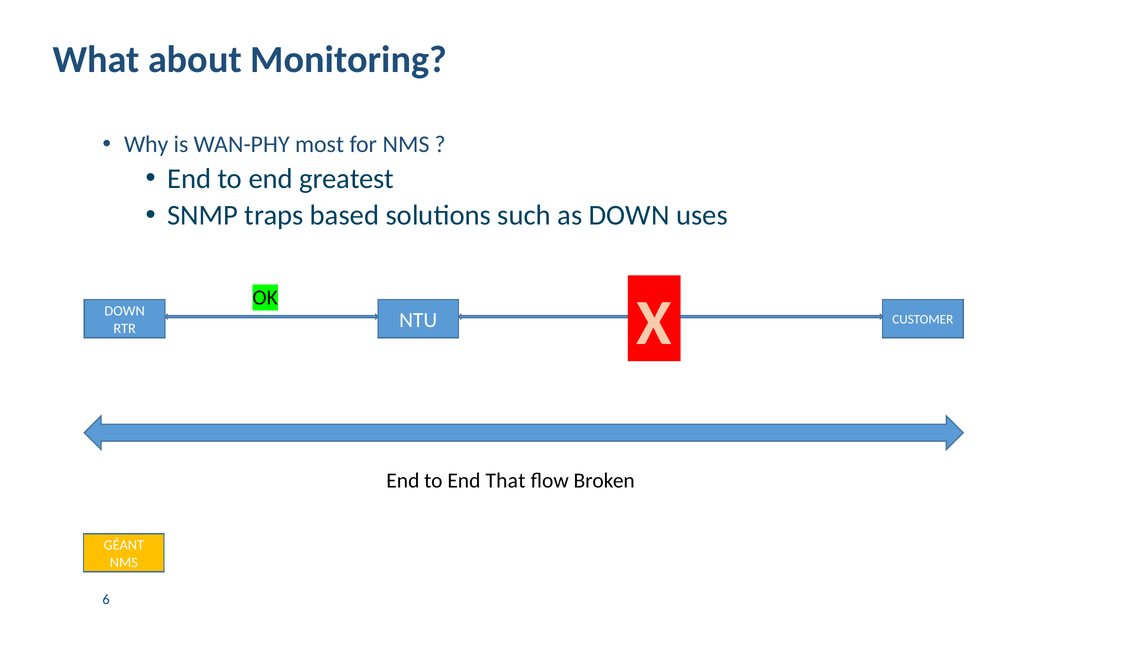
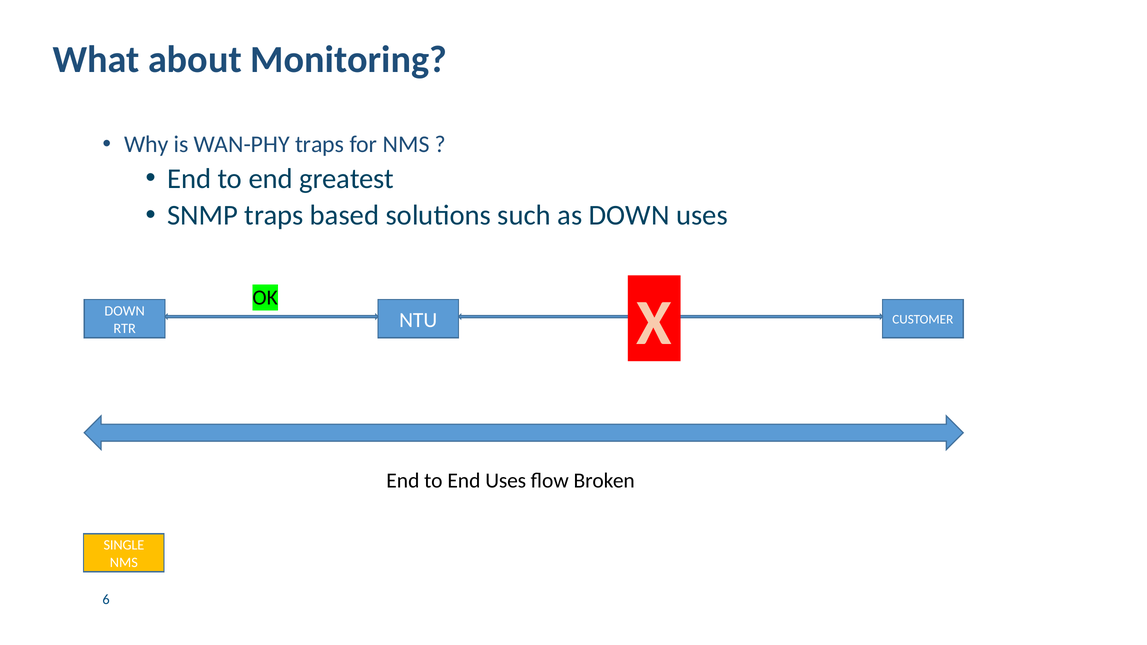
WAN-PHY most: most -> traps
End That: That -> Uses
GÉANT: GÉANT -> SINGLE
